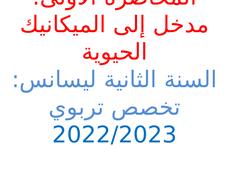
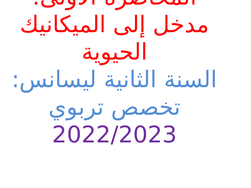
2022/2023 colour: blue -> purple
